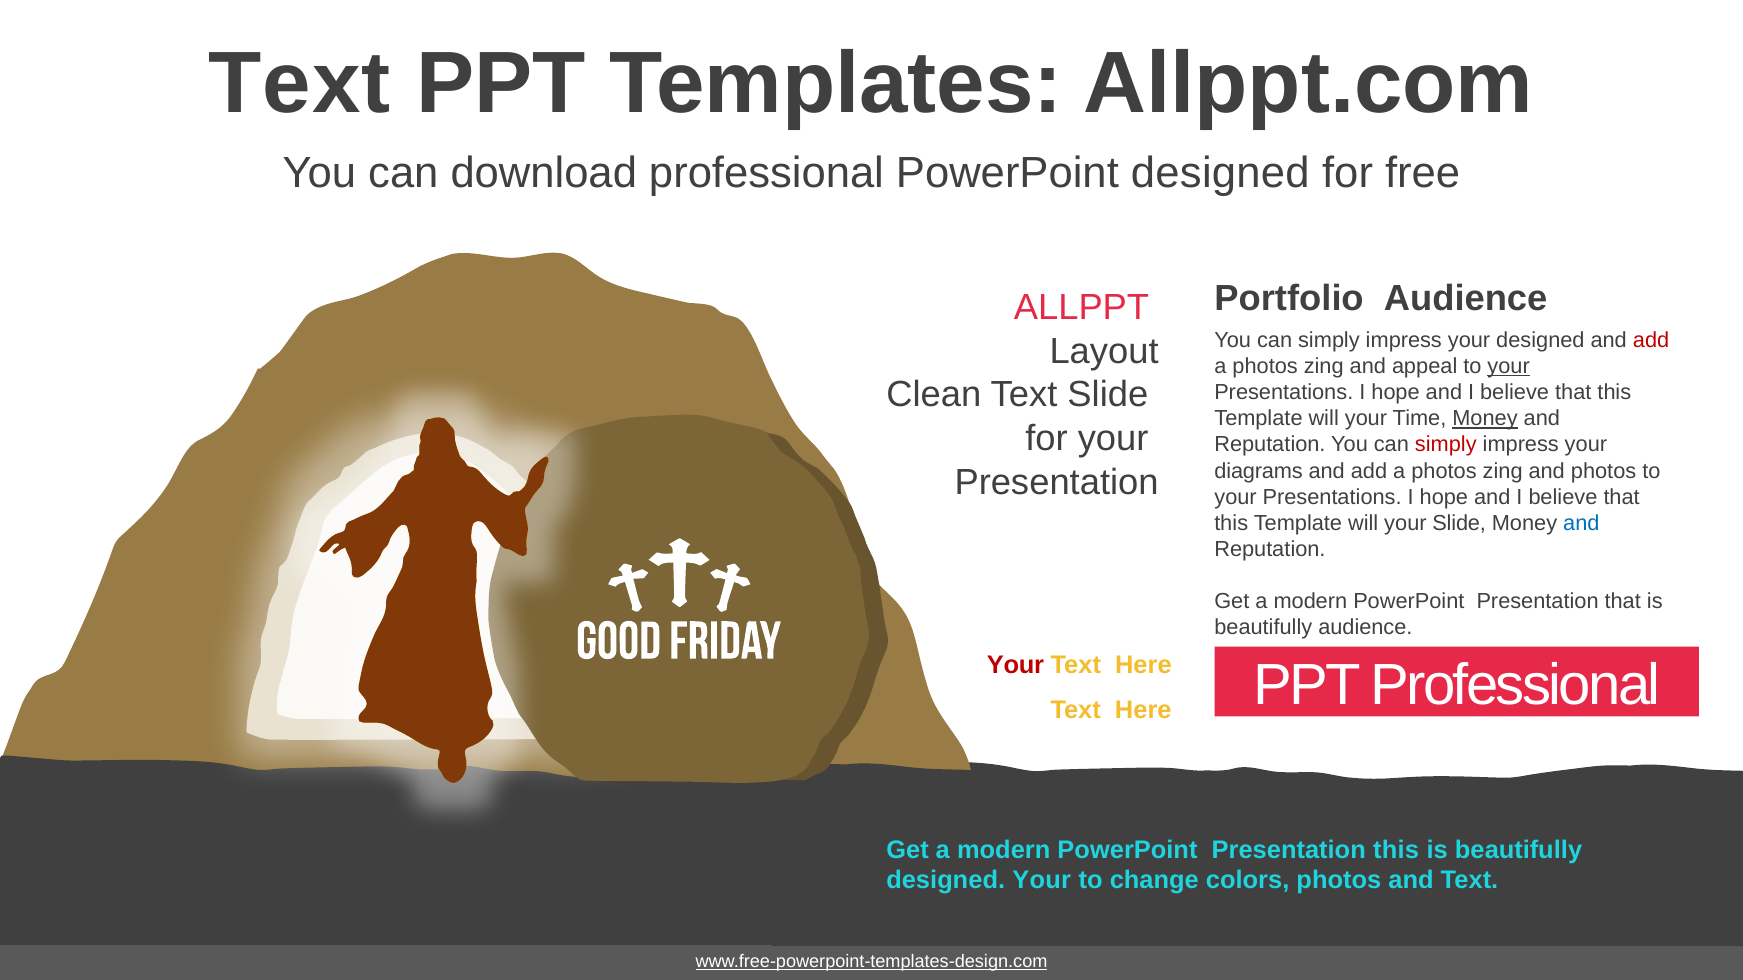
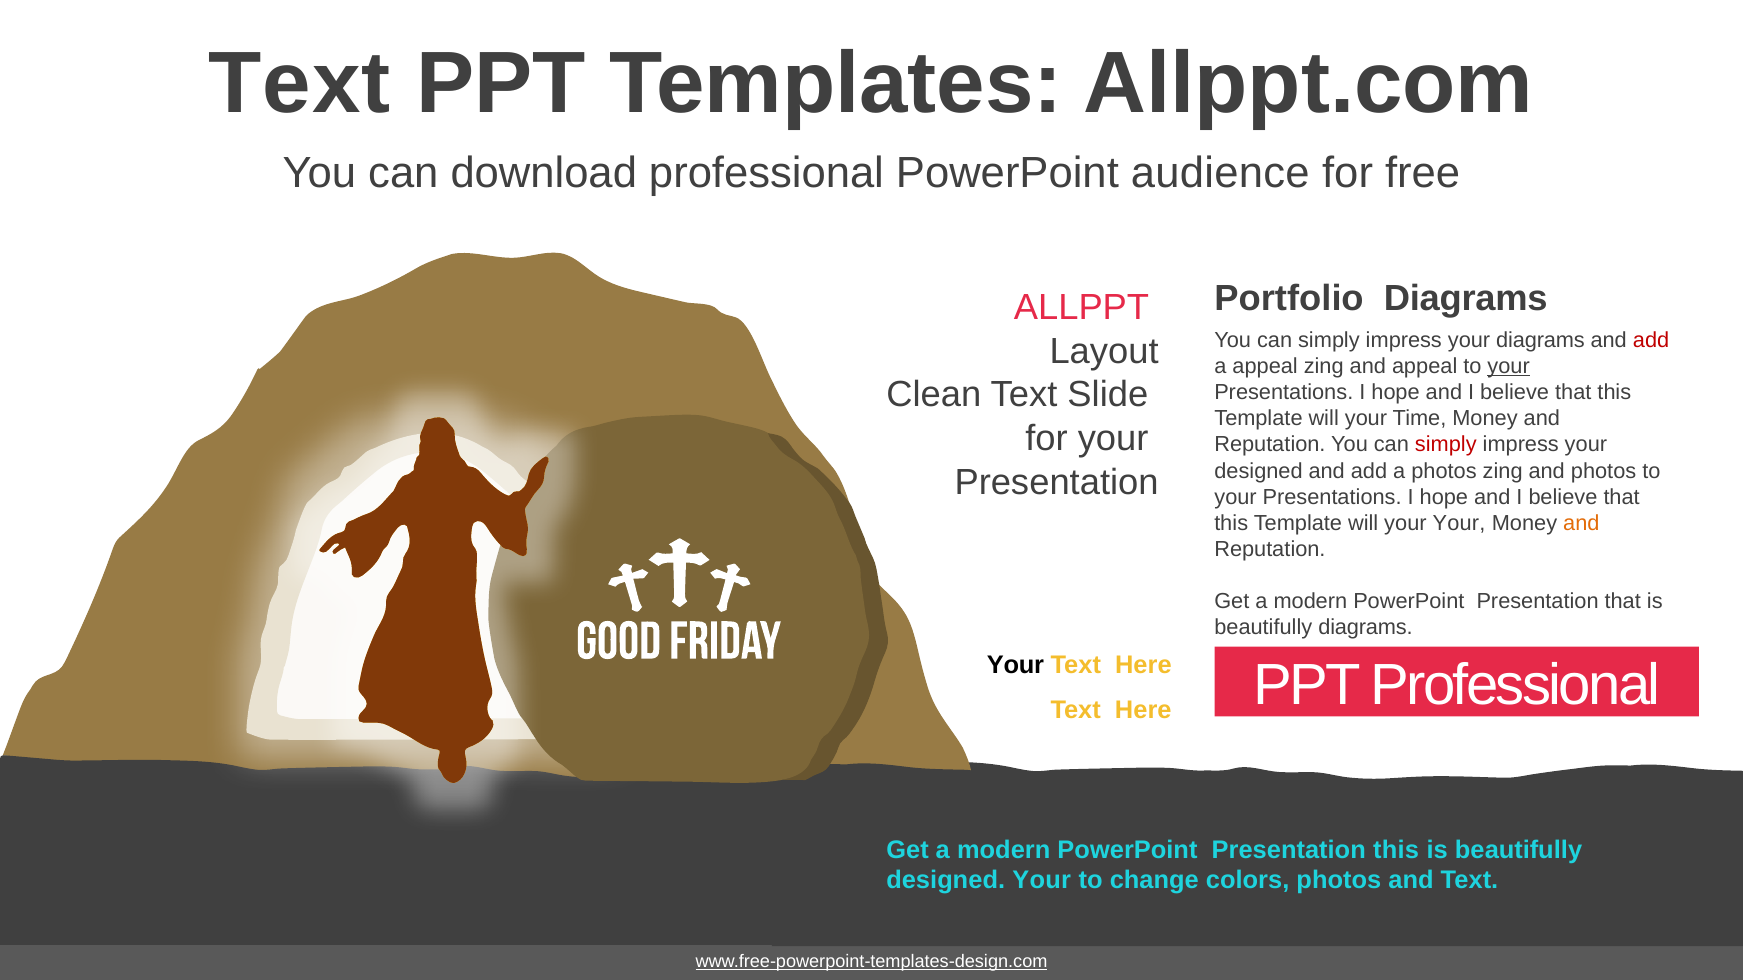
PowerPoint designed: designed -> audience
Portfolio Audience: Audience -> Diagrams
your designed: designed -> diagrams
photos at (1265, 367): photos -> appeal
Money at (1485, 419) underline: present -> none
diagrams at (1259, 471): diagrams -> designed
your Slide: Slide -> Your
and at (1581, 523) colour: blue -> orange
beautifully audience: audience -> diagrams
Your at (1016, 665) colour: red -> black
